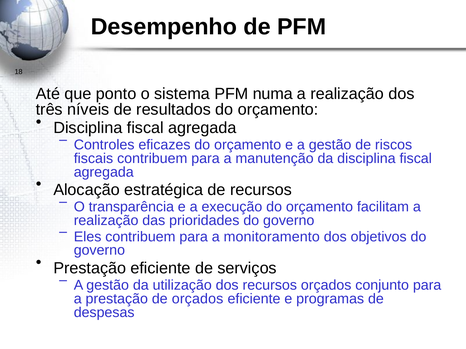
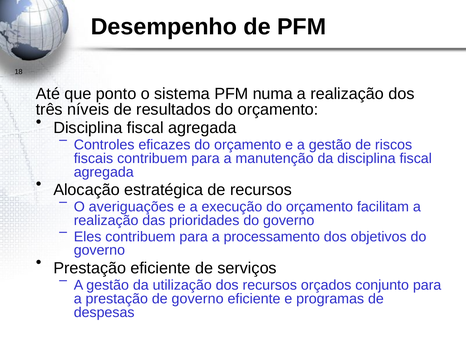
transparência: transparência -> averiguações
monitoramento: monitoramento -> processamento
de orçados: orçados -> governo
